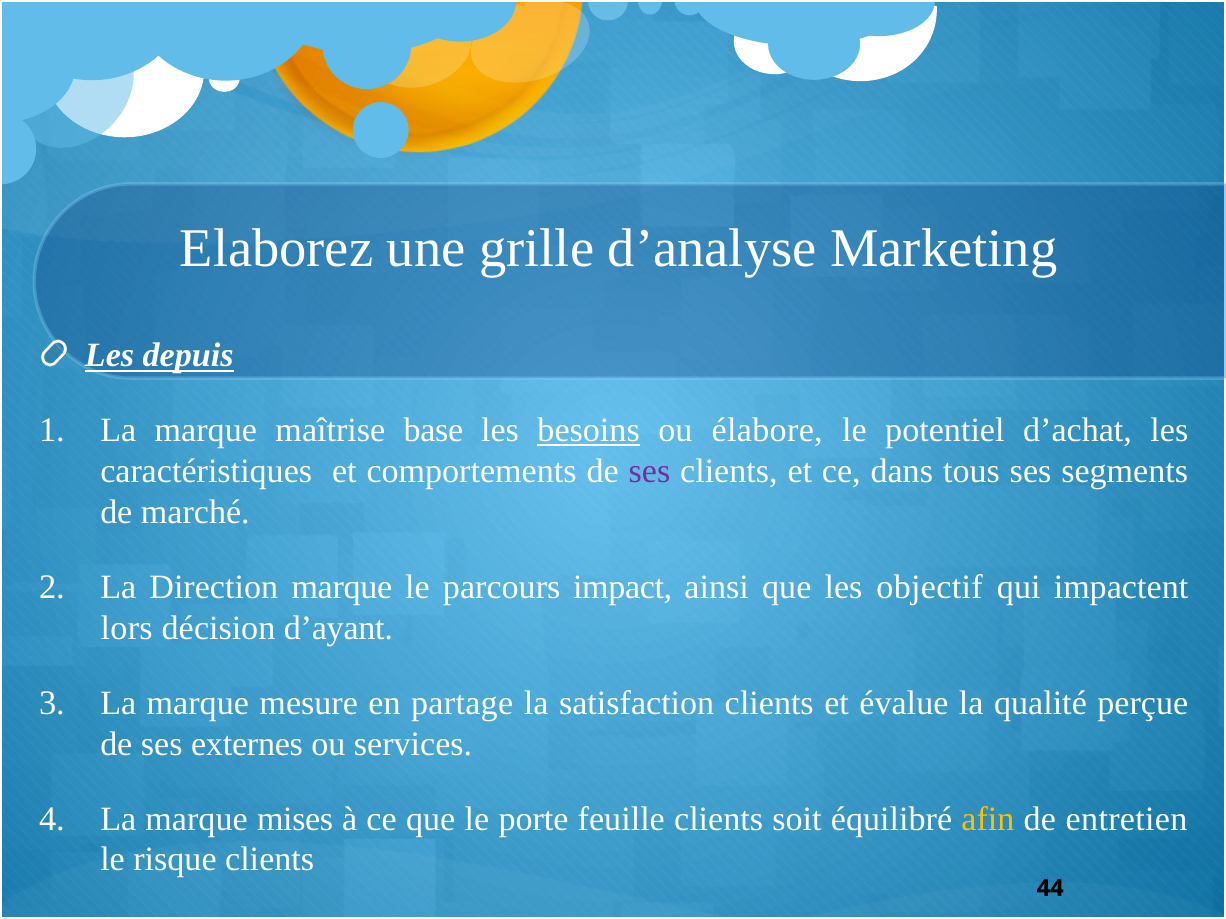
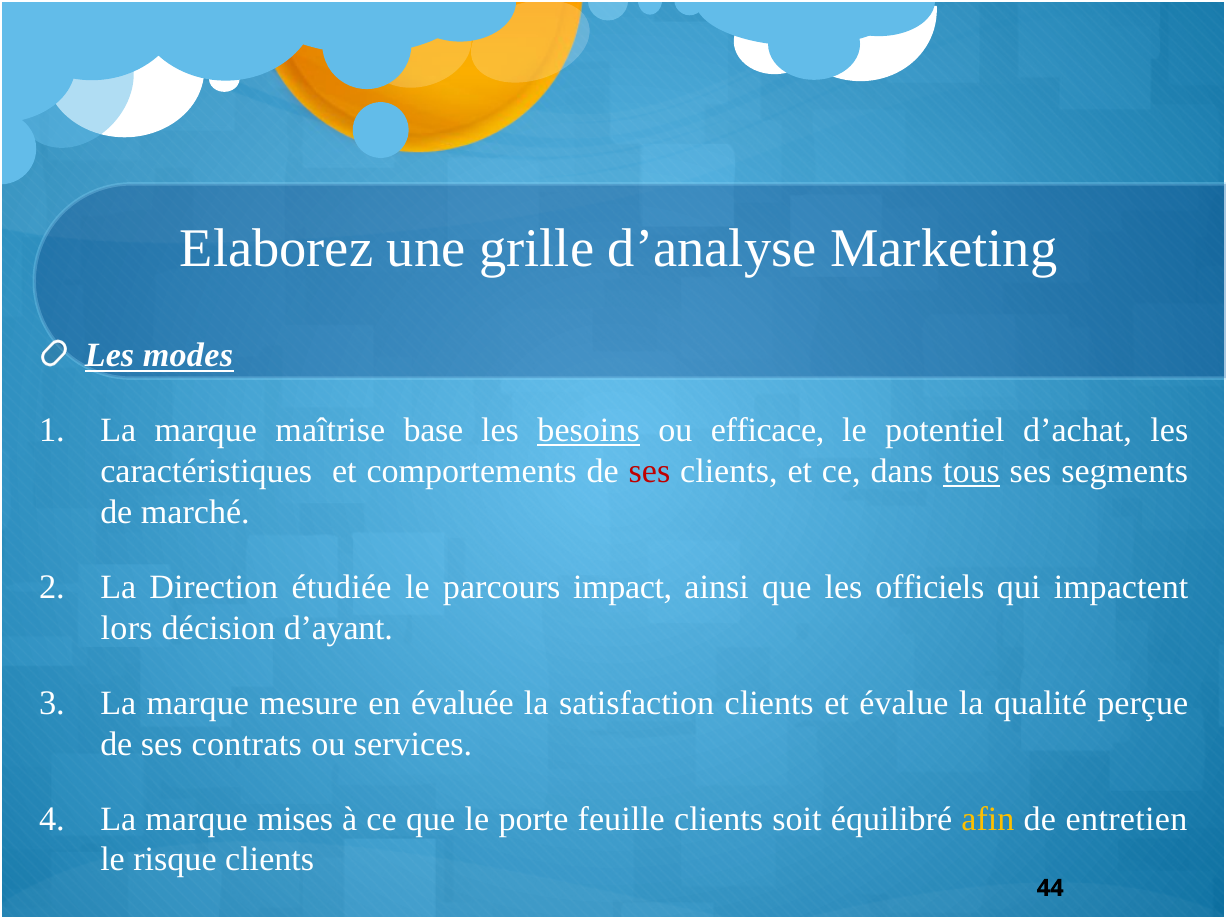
depuis: depuis -> modes
élabore: élabore -> efficace
ses at (649, 472) colour: purple -> red
tous underline: none -> present
Direction marque: marque -> étudiée
objectif: objectif -> officiels
partage: partage -> évaluée
externes: externes -> contrats
